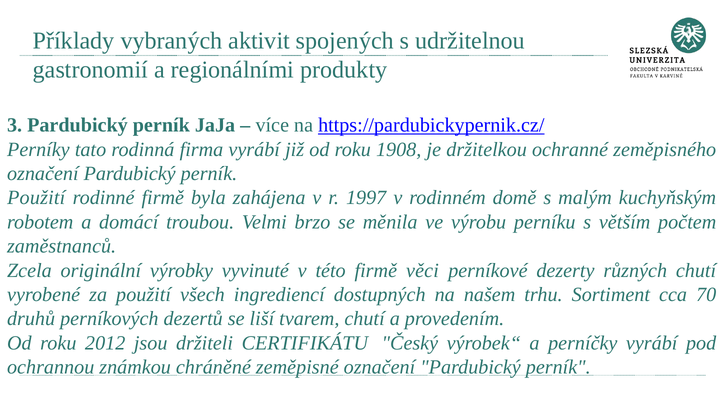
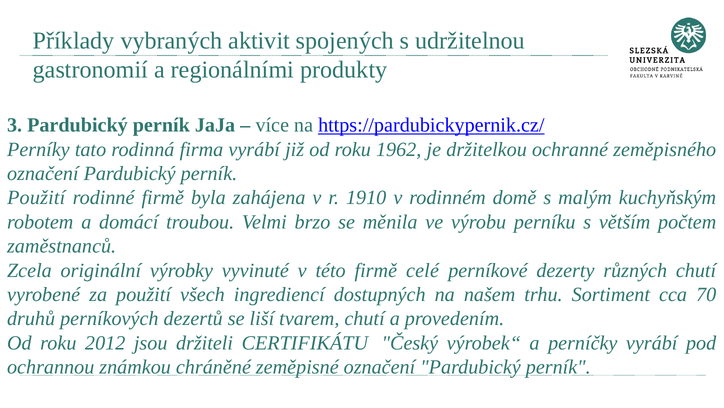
1908: 1908 -> 1962
1997: 1997 -> 1910
věci: věci -> celé
